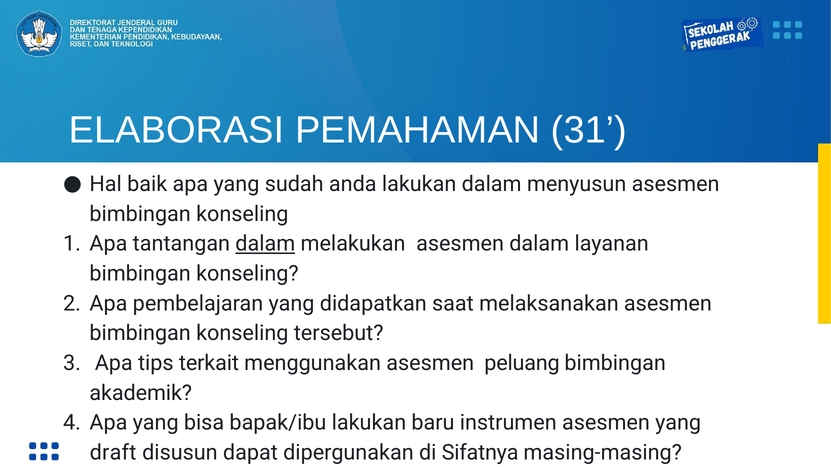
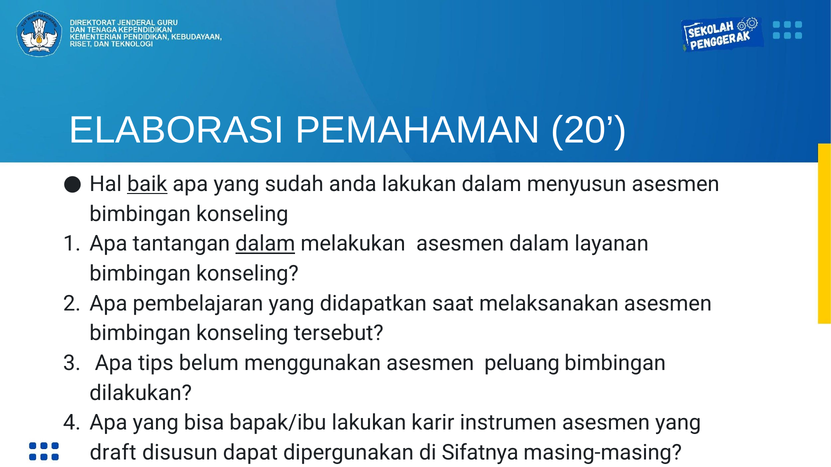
31: 31 -> 20
baik underline: none -> present
terkait: terkait -> belum
akademik: akademik -> dilakukan
baru: baru -> karir
